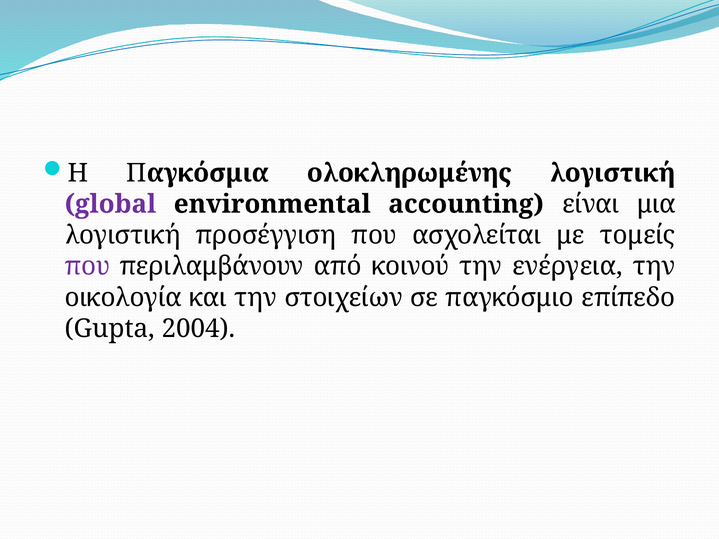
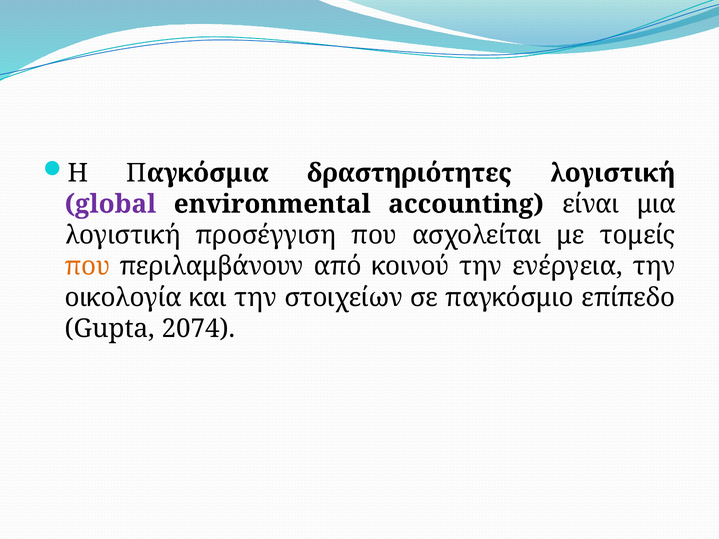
ολοκληρωμένης: ολοκληρωμένης -> δραστηριότητες
που at (87, 267) colour: purple -> orange
2004: 2004 -> 2074
